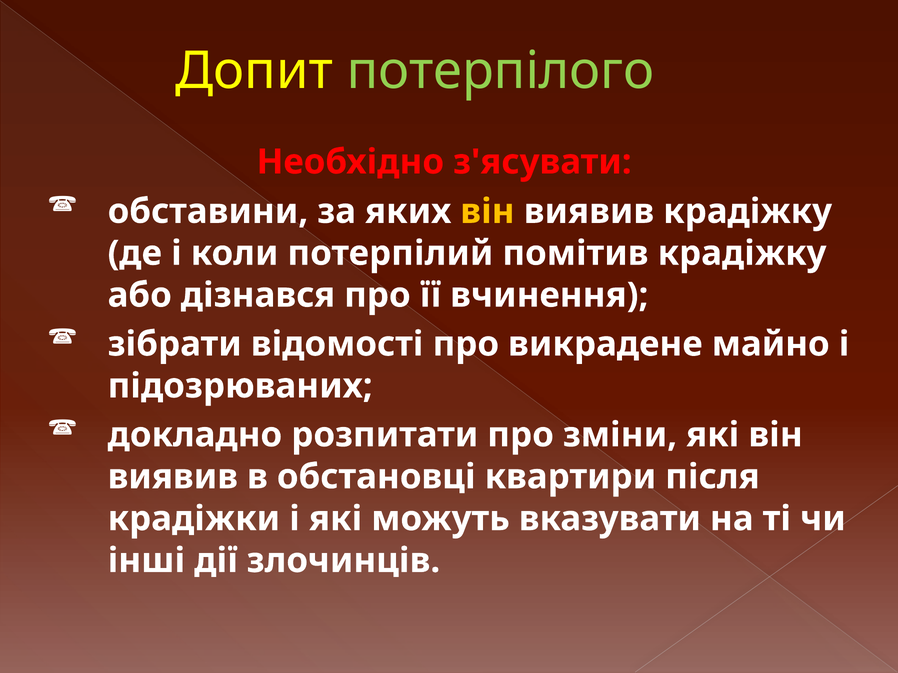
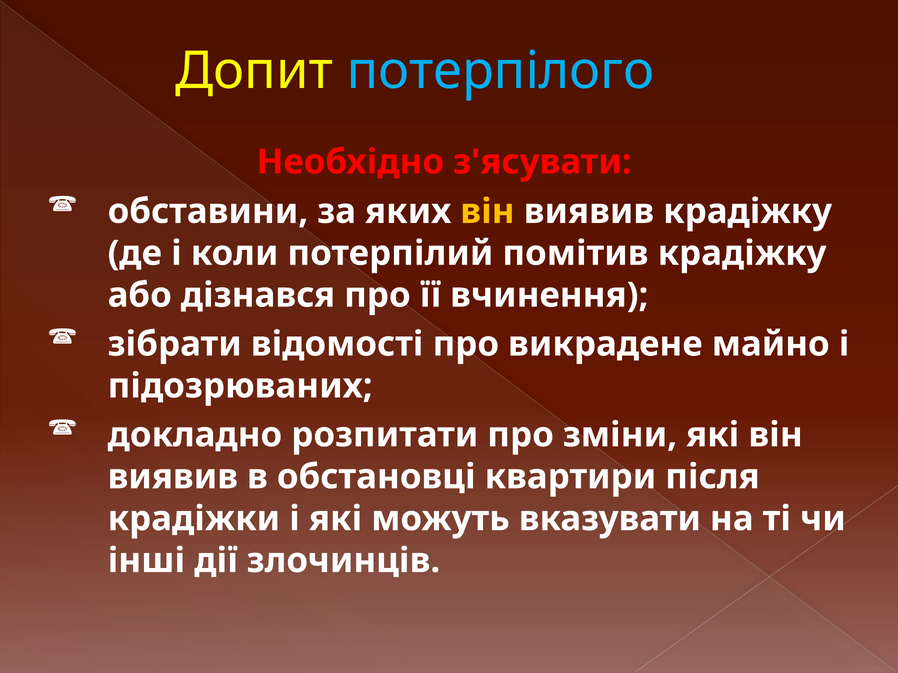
потерпілого colour: light green -> light blue
